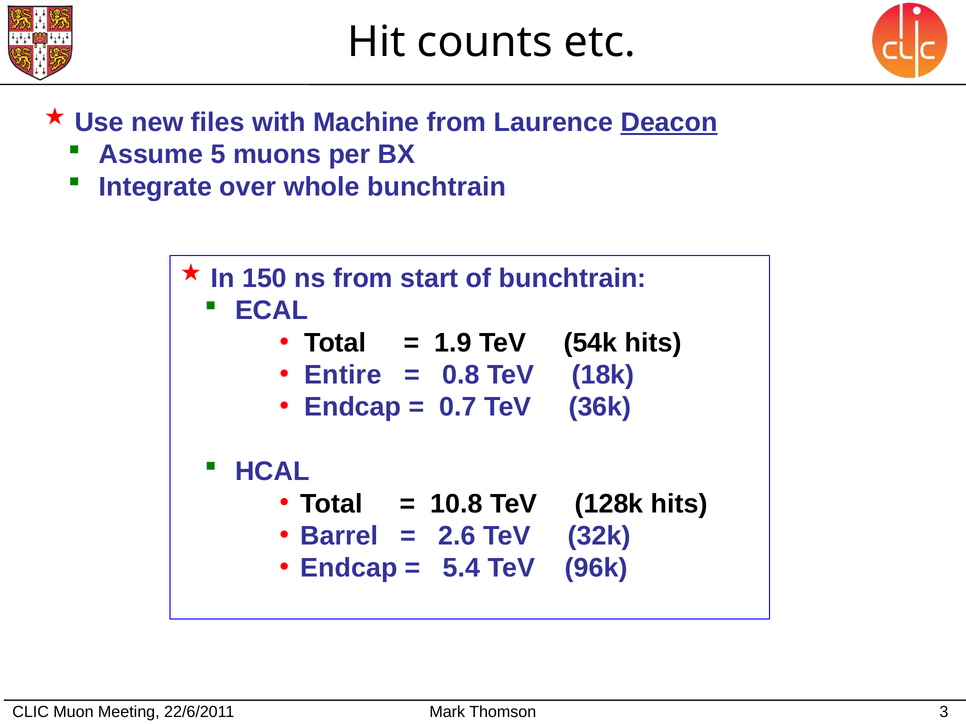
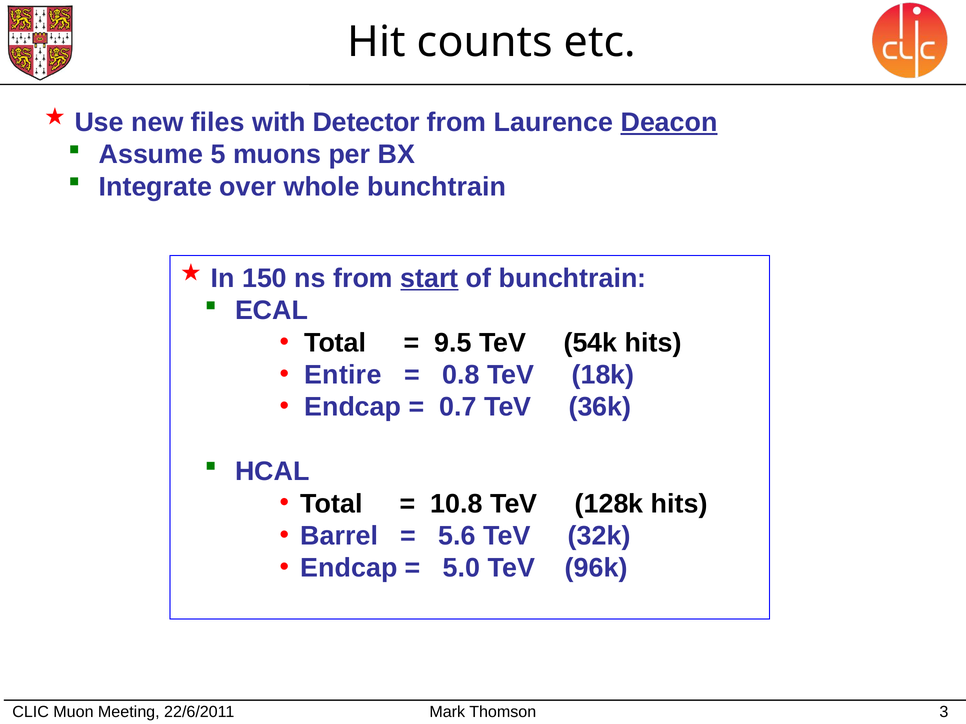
Machine: Machine -> Detector
start underline: none -> present
1.9: 1.9 -> 9.5
2.6: 2.6 -> 5.6
5.4: 5.4 -> 5.0
